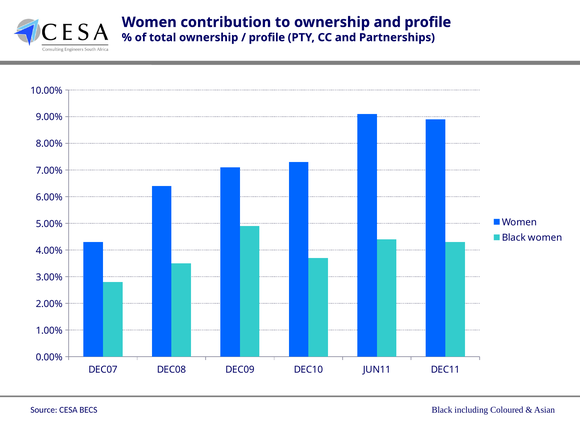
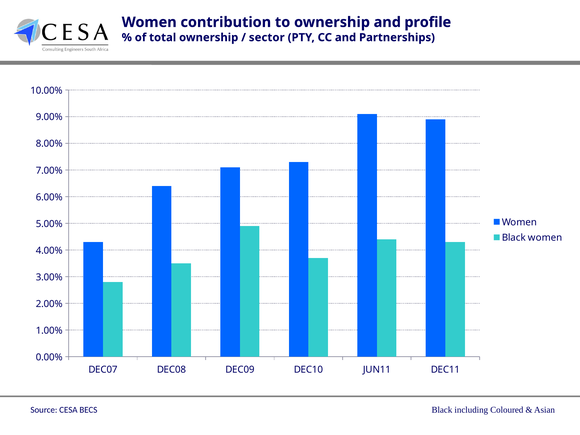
profile at (267, 37): profile -> sector
